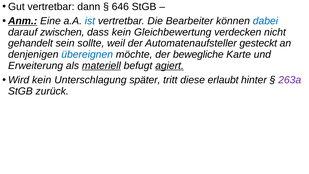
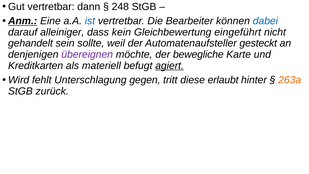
646: 646 -> 248
zwischen: zwischen -> alleiniger
verdecken: verdecken -> eingeführt
übereignen colour: blue -> purple
Erweiterung: Erweiterung -> Kreditkarten
materiell underline: present -> none
Wird kein: kein -> fehlt
später: später -> gegen
263a colour: purple -> orange
